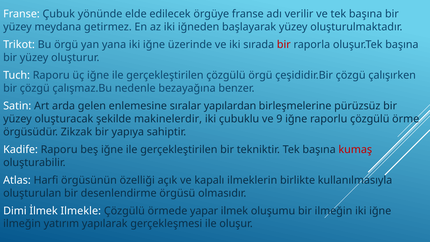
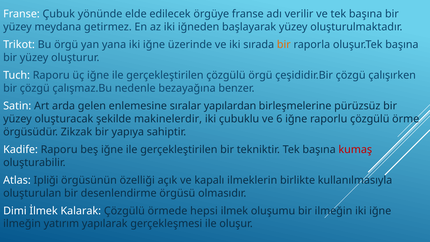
bir at (284, 45) colour: red -> orange
9: 9 -> 6
Harfi: Harfi -> Ipliği
Ilmekle: Ilmekle -> Kalarak
yapar: yapar -> hepsi
